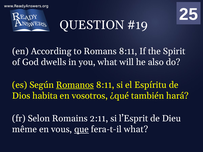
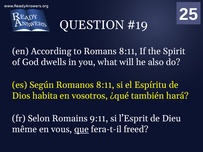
Romanos underline: present -> none
2:11: 2:11 -> 9:11
fera-t-il what: what -> freed
